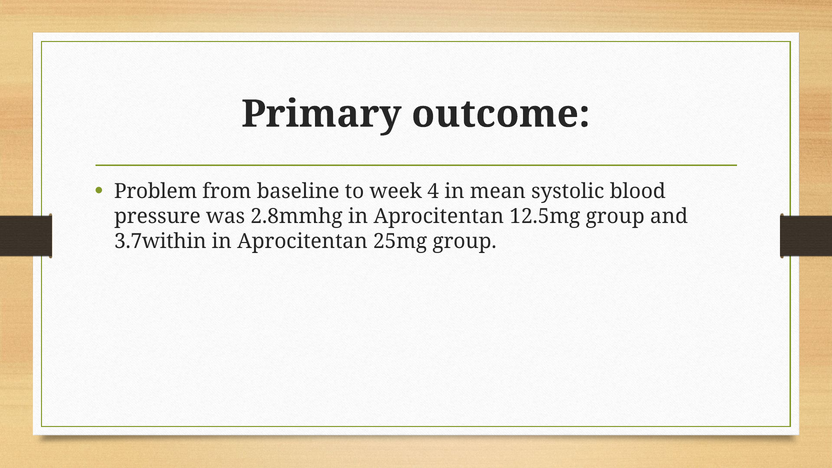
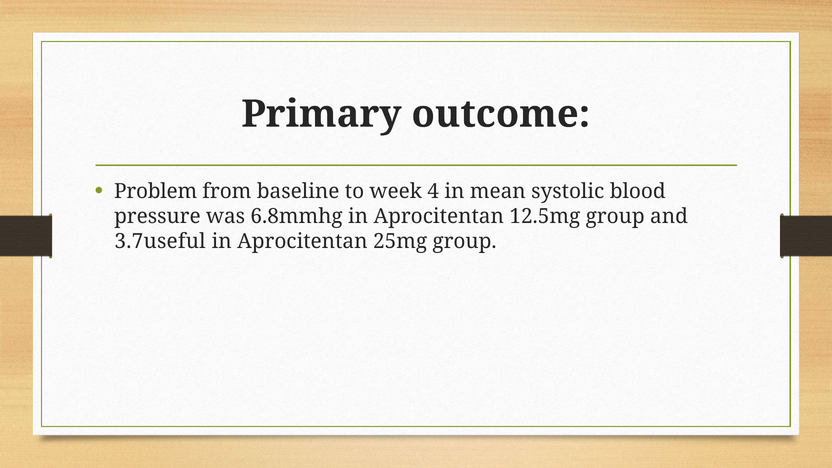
2.8mmhg: 2.8mmhg -> 6.8mmhg
3.7within: 3.7within -> 3.7useful
